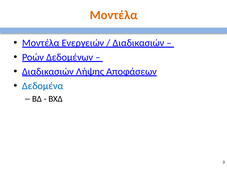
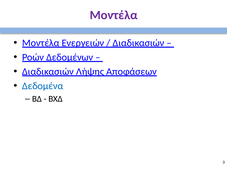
Μοντέλα at (114, 15) colour: orange -> purple
